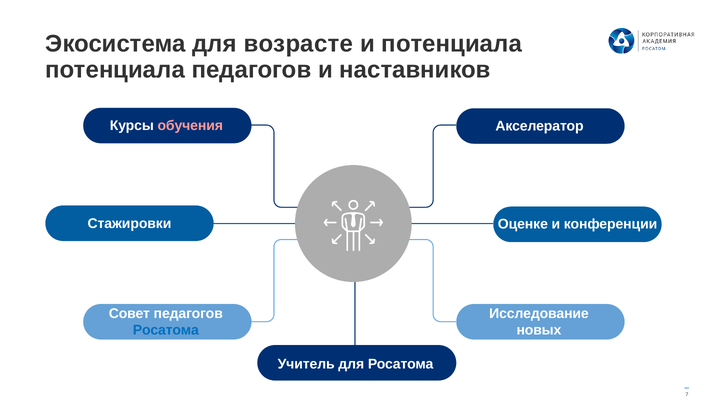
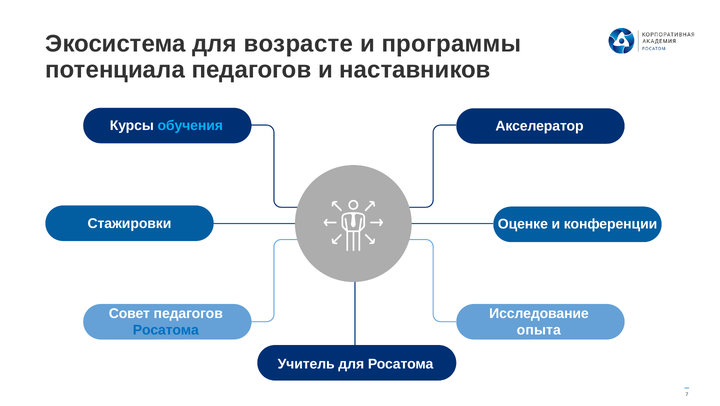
и потенциала: потенциала -> программы
обучения colour: pink -> light blue
новых: новых -> опыта
